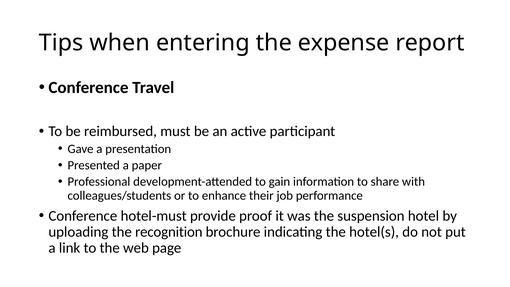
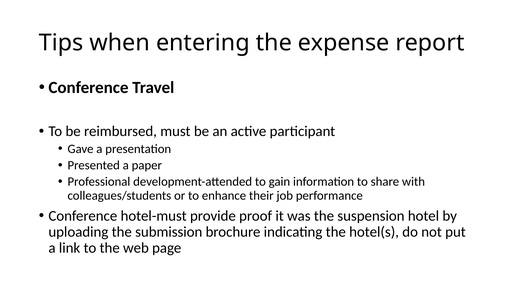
recognition: recognition -> submission
